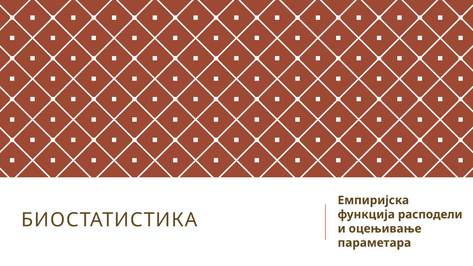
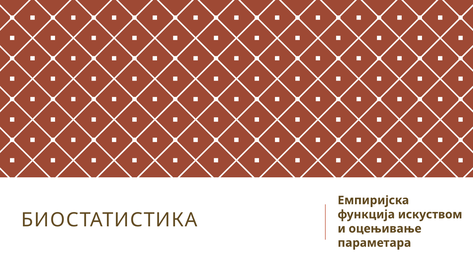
расподели: расподели -> искуством
